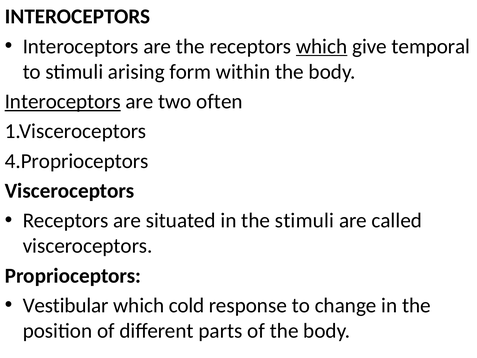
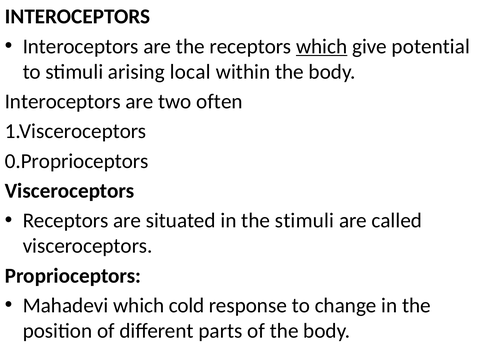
temporal: temporal -> potential
form: form -> local
Interoceptors at (63, 101) underline: present -> none
4.Proprioceptors: 4.Proprioceptors -> 0.Proprioceptors
Vestibular: Vestibular -> Mahadevi
